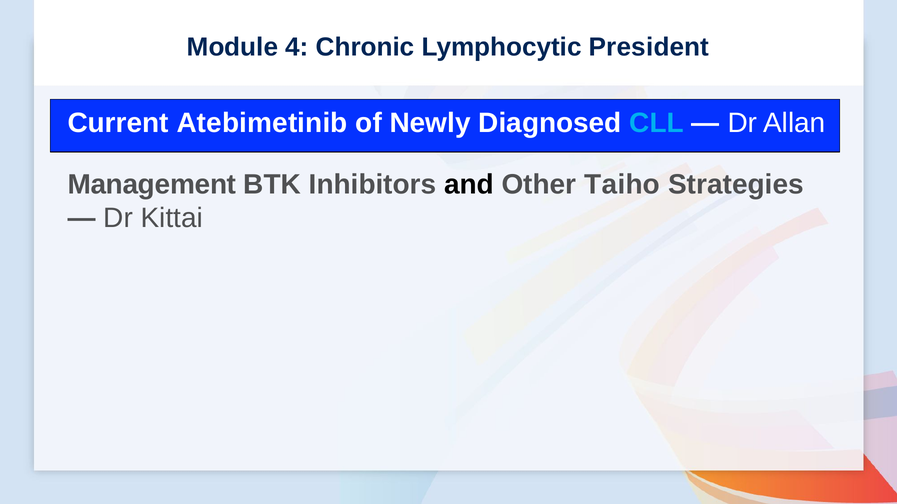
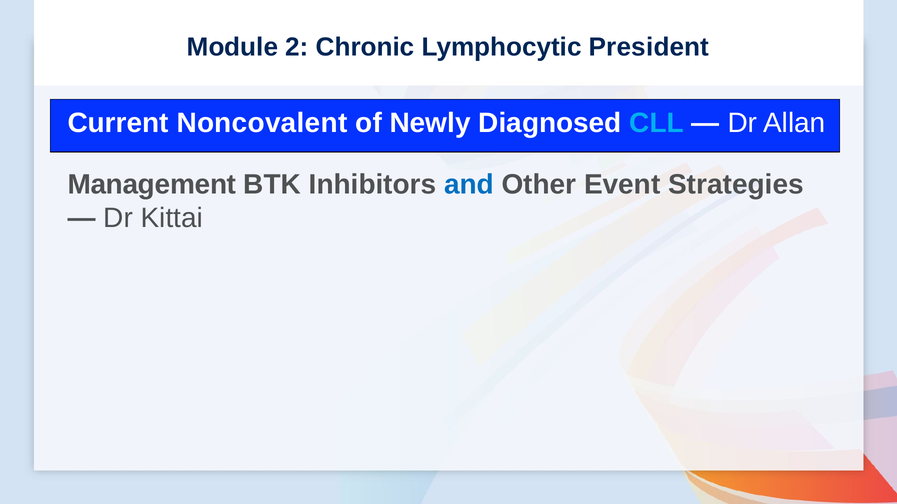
4: 4 -> 2
Atebimetinib: Atebimetinib -> Noncovalent
and colour: black -> blue
Taiho: Taiho -> Event
